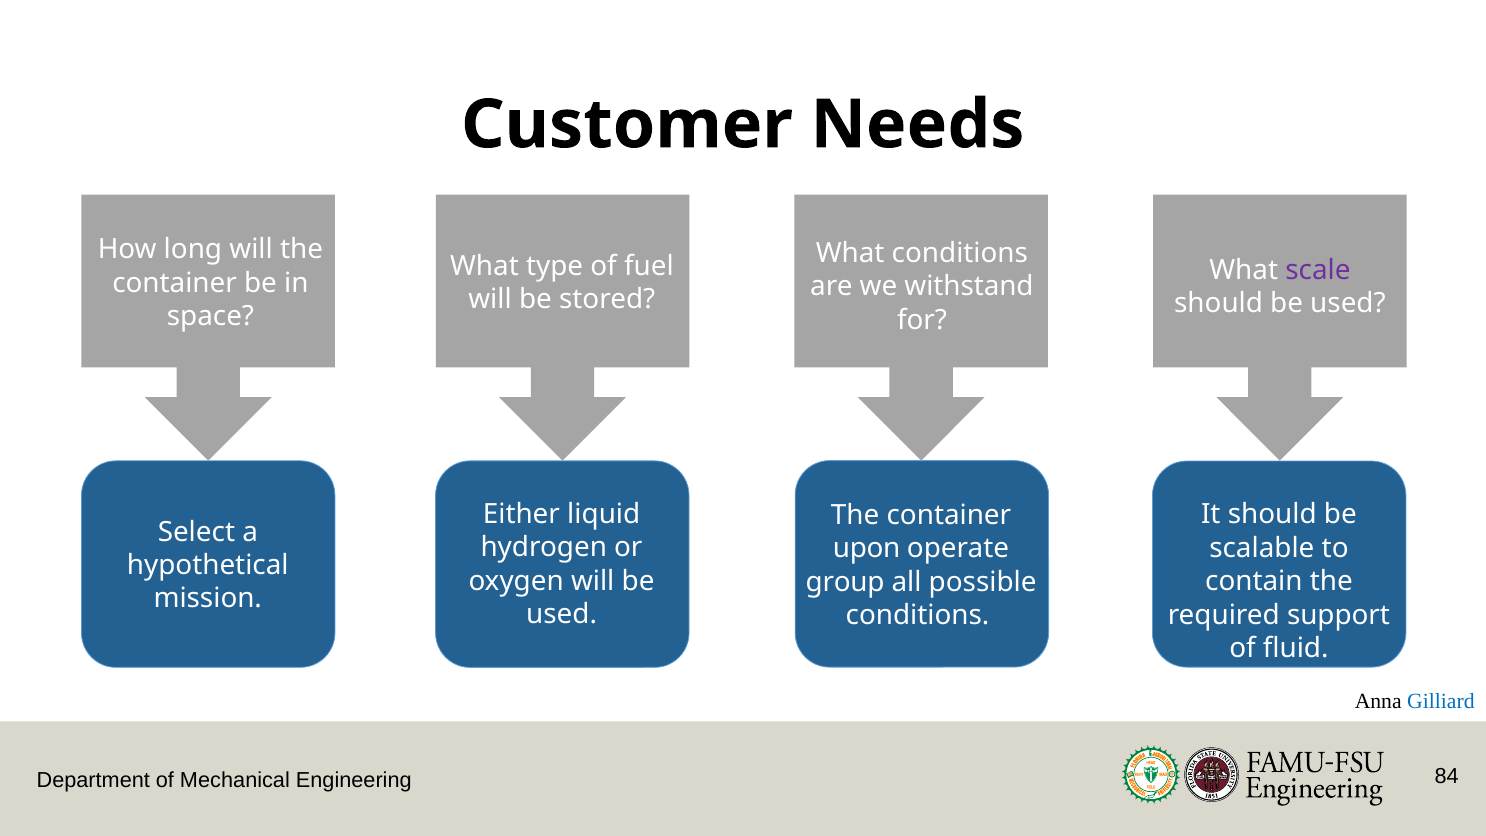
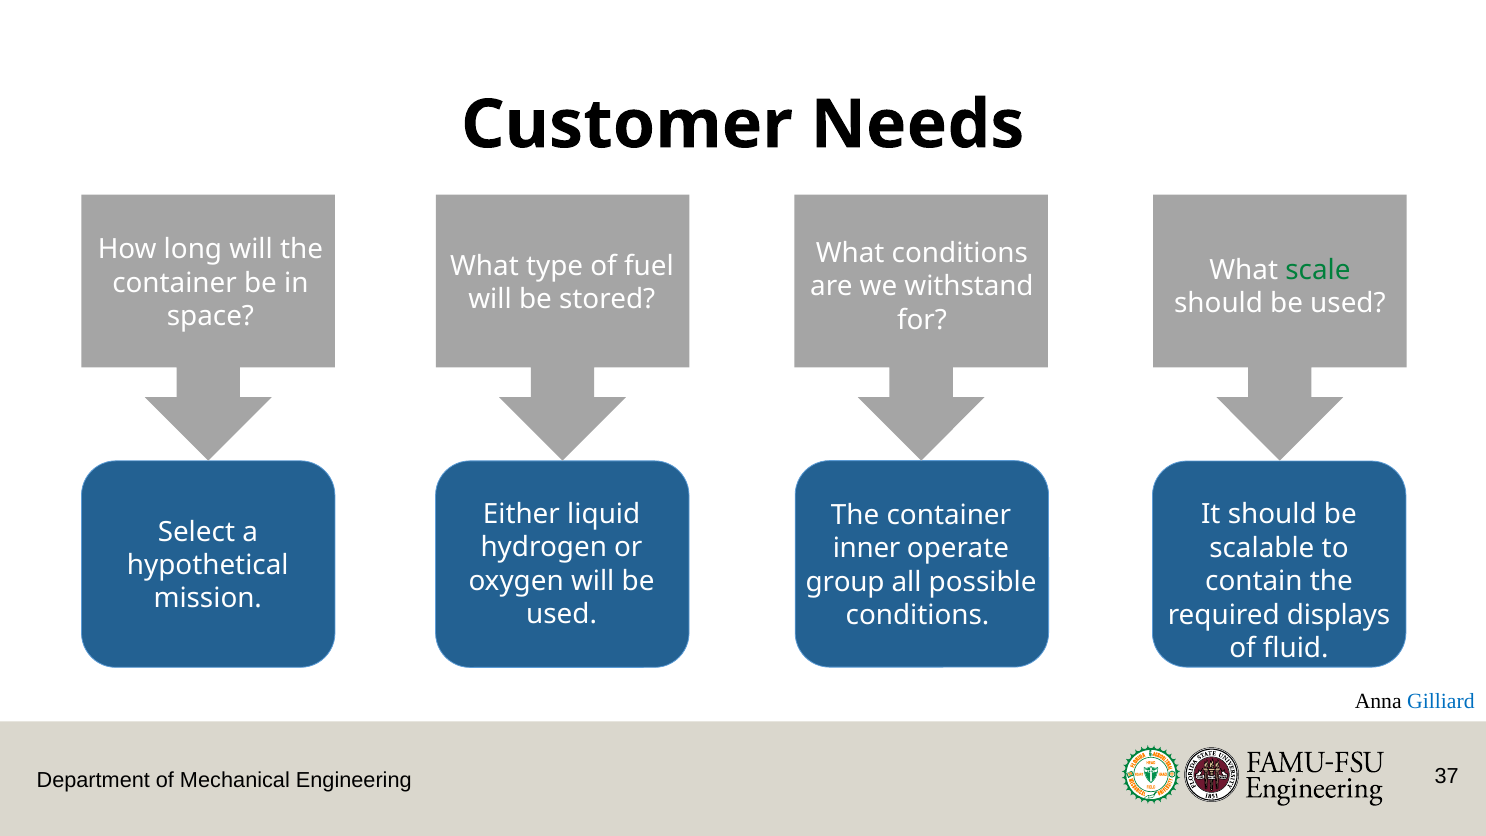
scale colour: purple -> green
upon: upon -> inner
support: support -> displays
84: 84 -> 37
